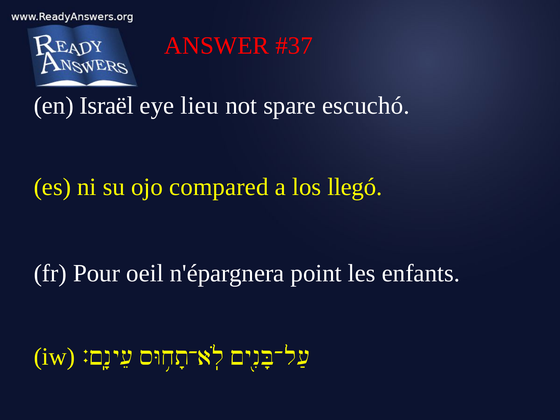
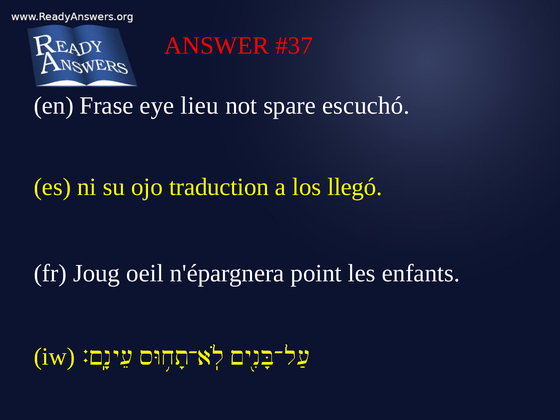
Israël: Israël -> Frase
compared: compared -> traduction
Pour: Pour -> Joug
